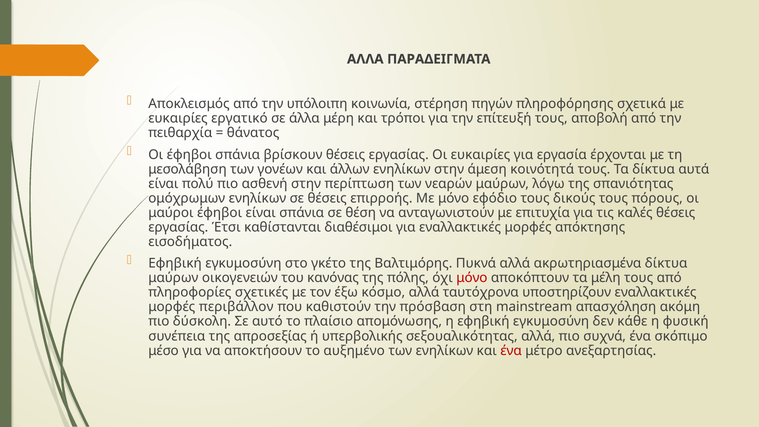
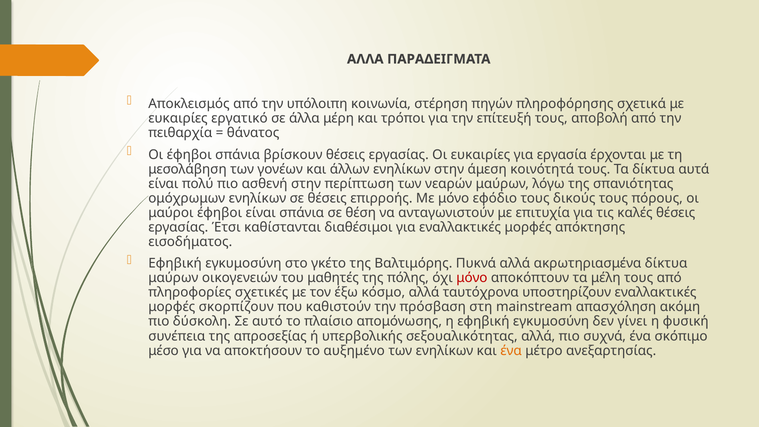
κανόνας: κανόνας -> μαθητές
περιβάλλον: περιβάλλον -> σκορπίζουν
κάθε: κάθε -> γίνει
ένα at (511, 351) colour: red -> orange
